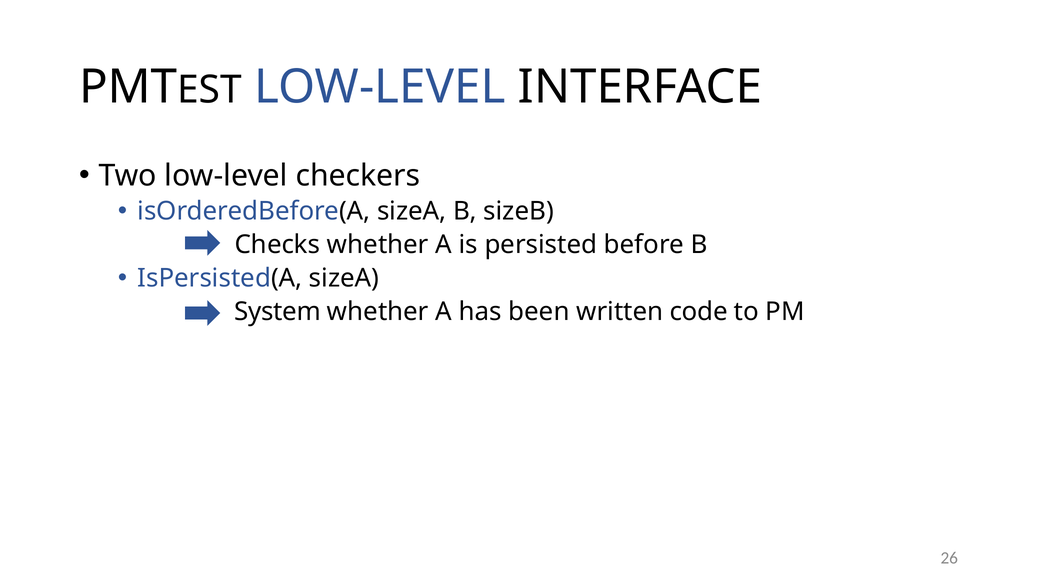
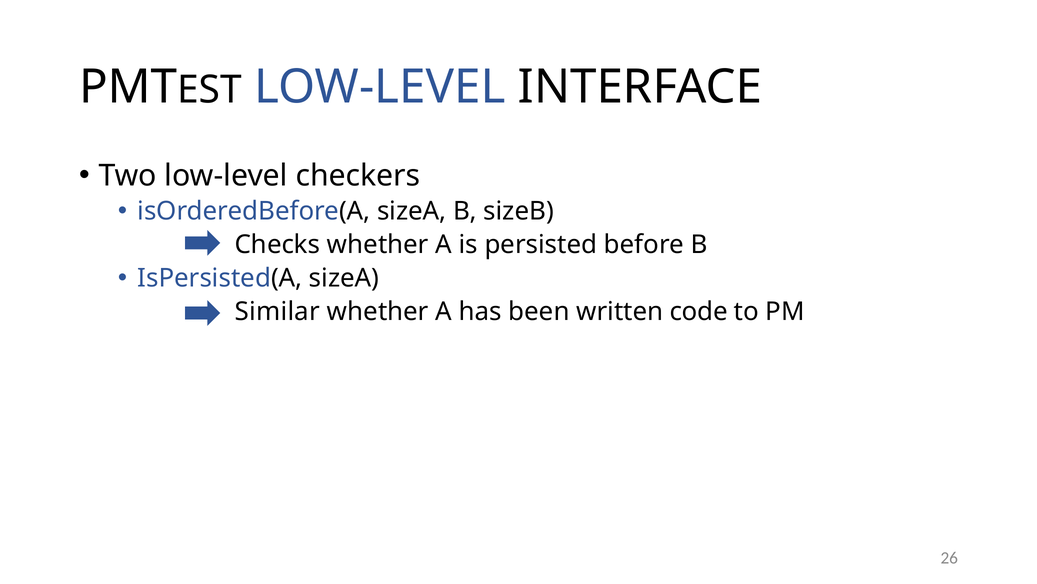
System: System -> Similar
